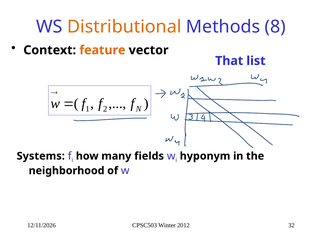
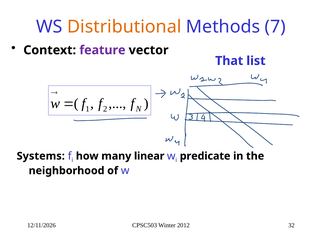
8: 8 -> 7
feature colour: orange -> purple
fields: fields -> linear
hyponym: hyponym -> predicate
